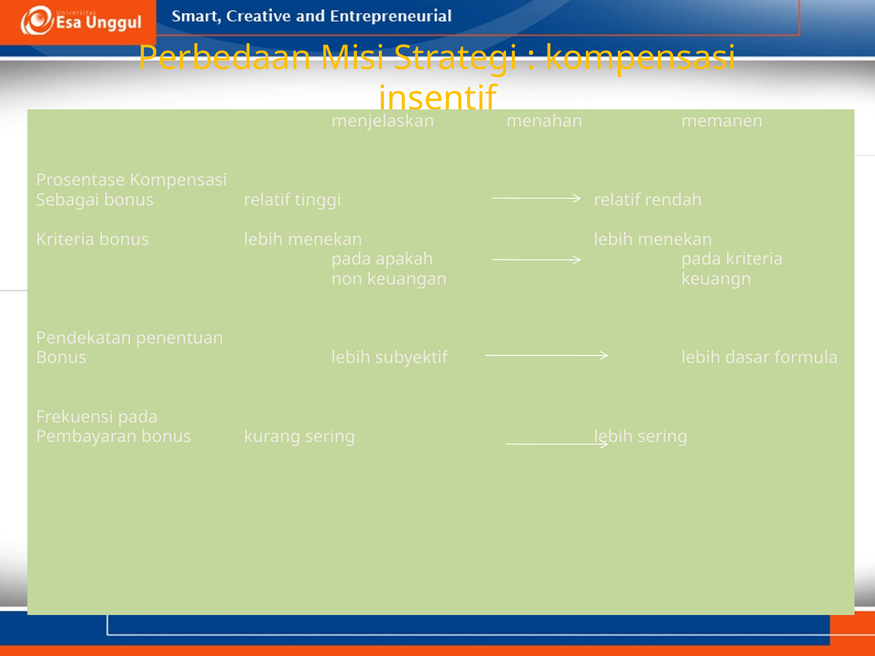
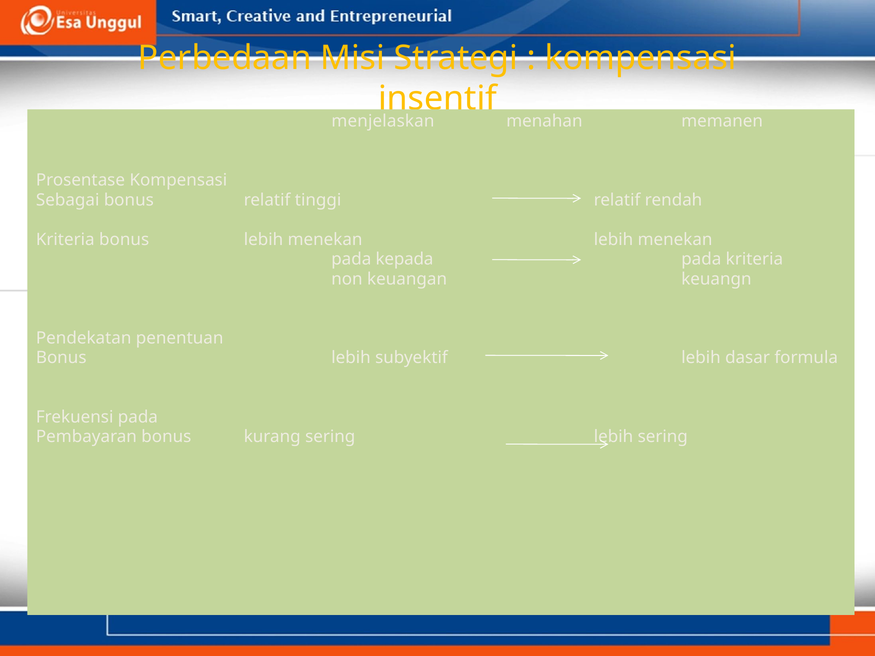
apakah: apakah -> kepada
